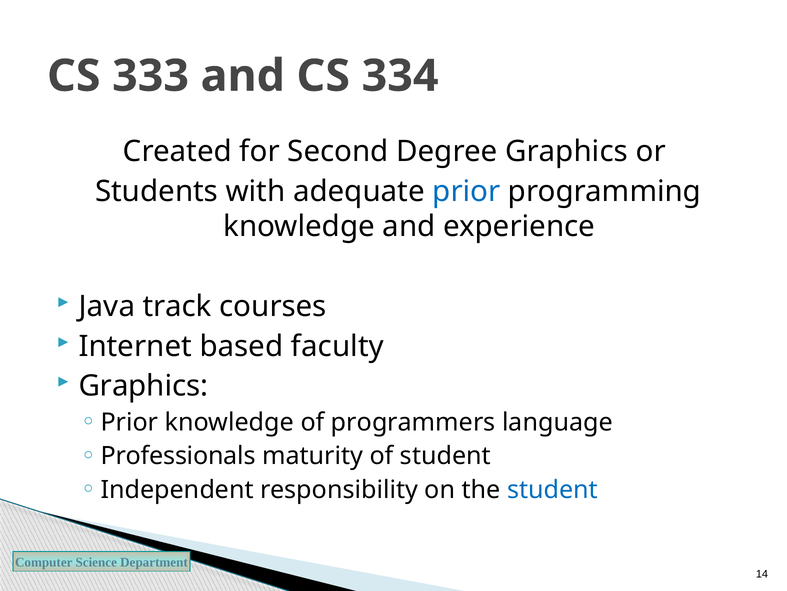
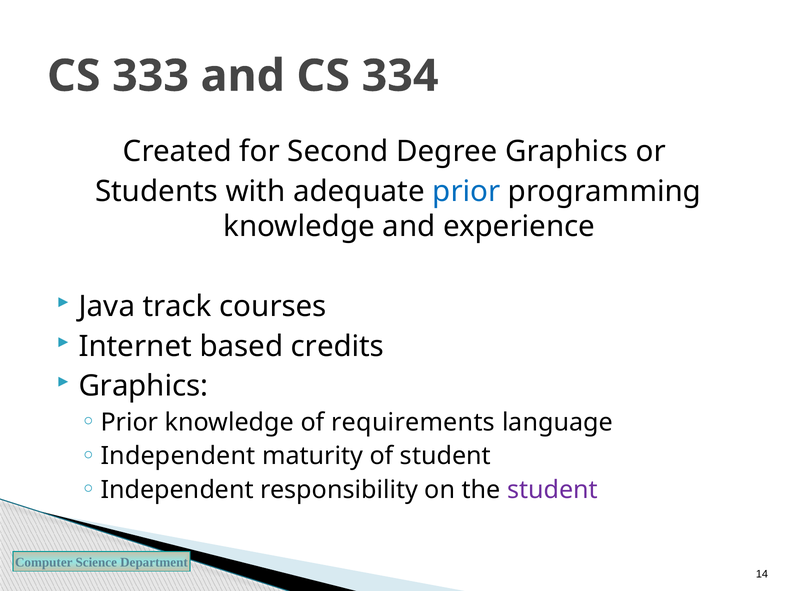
faculty: faculty -> credits
programmers: programmers -> requirements
Professionals at (178, 455): Professionals -> Independent
student at (553, 489) colour: blue -> purple
